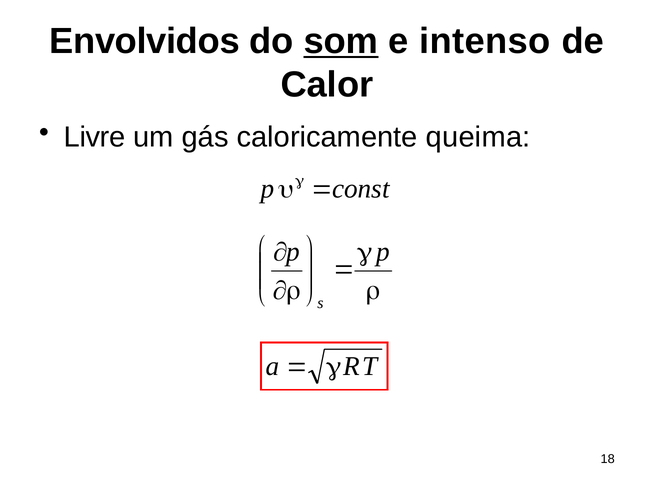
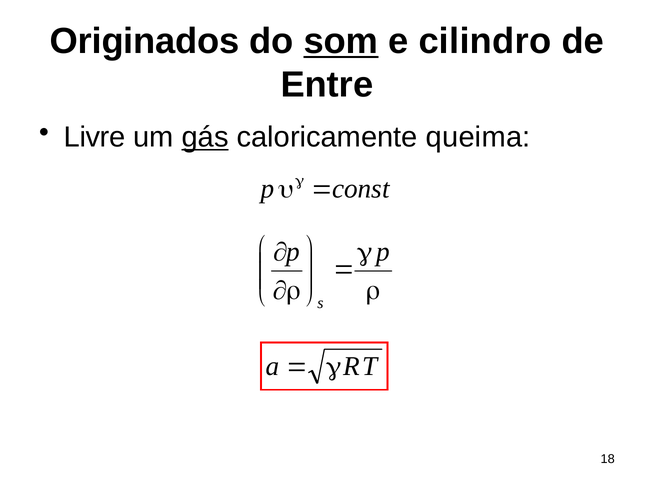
Envolvidos: Envolvidos -> Originados
intenso: intenso -> cilindro
Calor: Calor -> Entre
gás underline: none -> present
